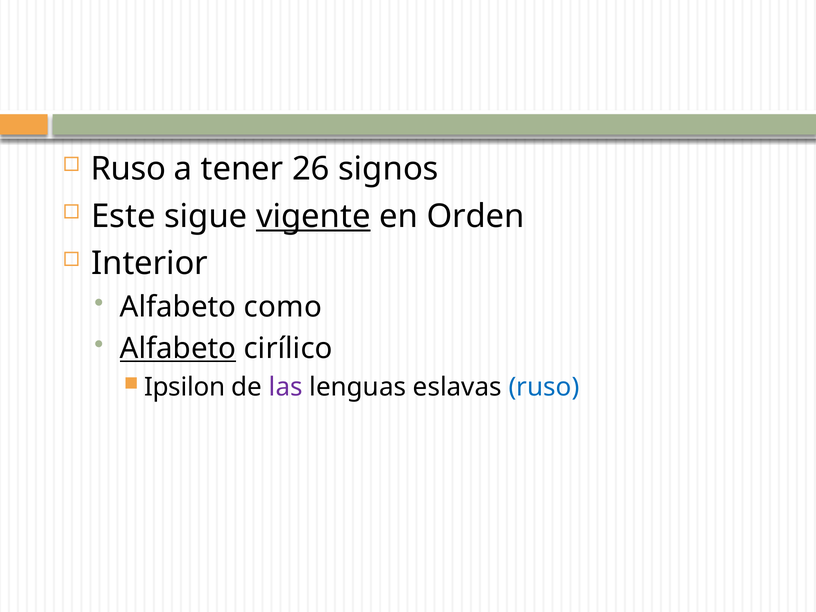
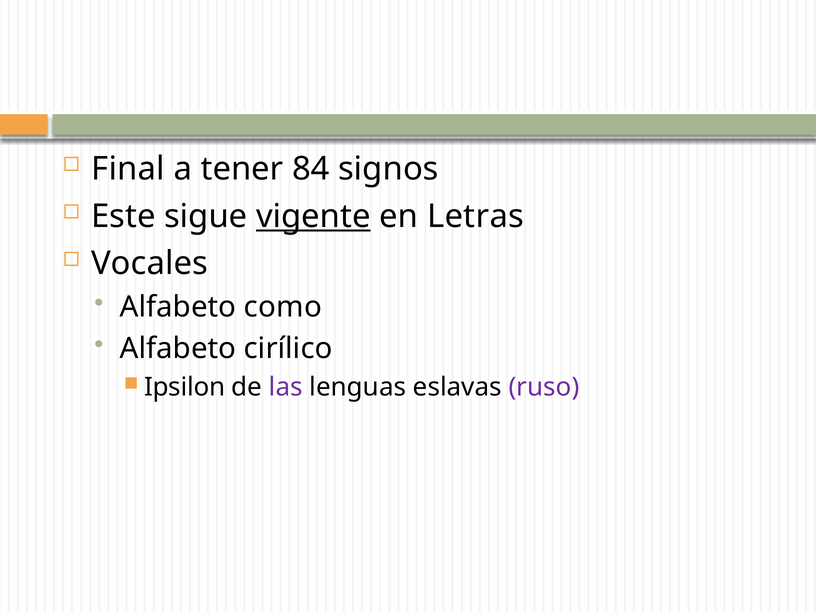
Ruso at (128, 169): Ruso -> Final
26: 26 -> 84
Orden: Orden -> Letras
Interior: Interior -> Vocales
Alfabeto at (178, 349) underline: present -> none
ruso at (544, 387) colour: blue -> purple
